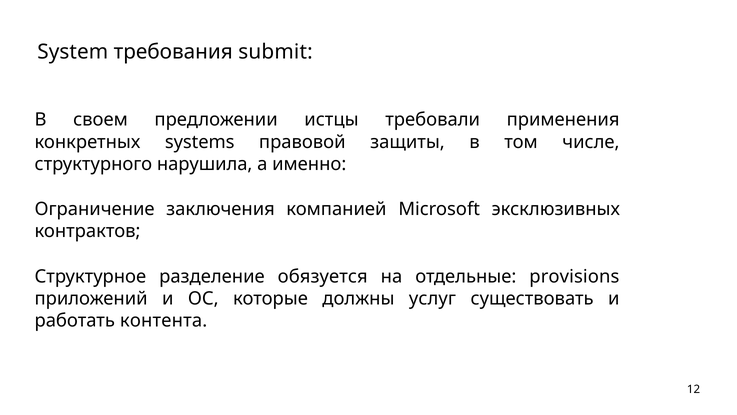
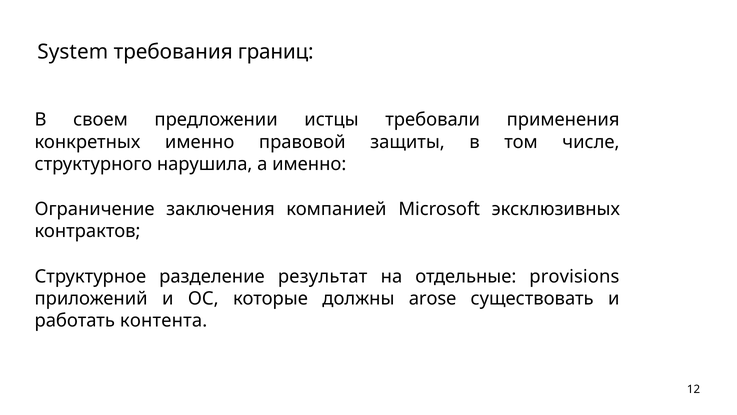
submit: submit -> границ
конкретных systems: systems -> именно
обязуется: обязуется -> результат
услуг: услуг -> arose
